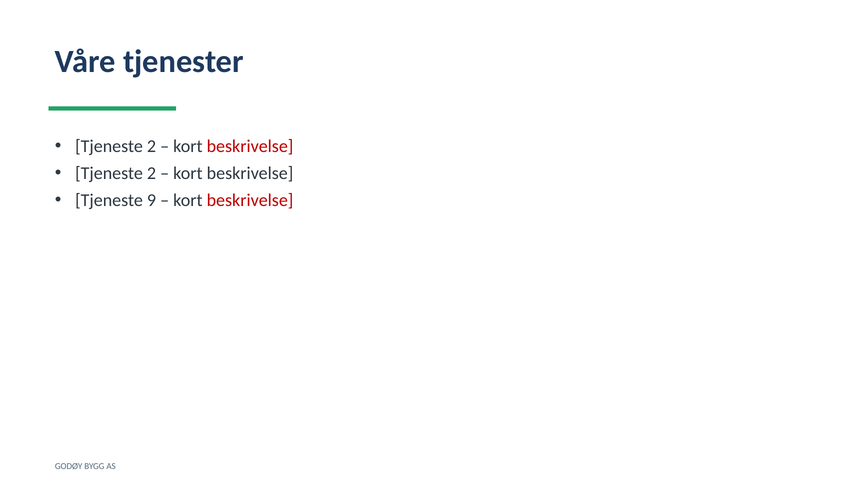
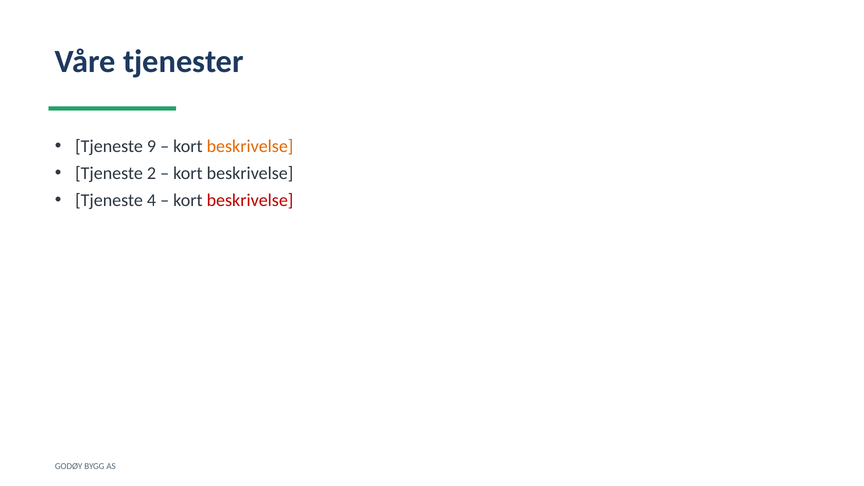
2 at (151, 146): 2 -> 9
beskrivelse at (250, 146) colour: red -> orange
9: 9 -> 4
